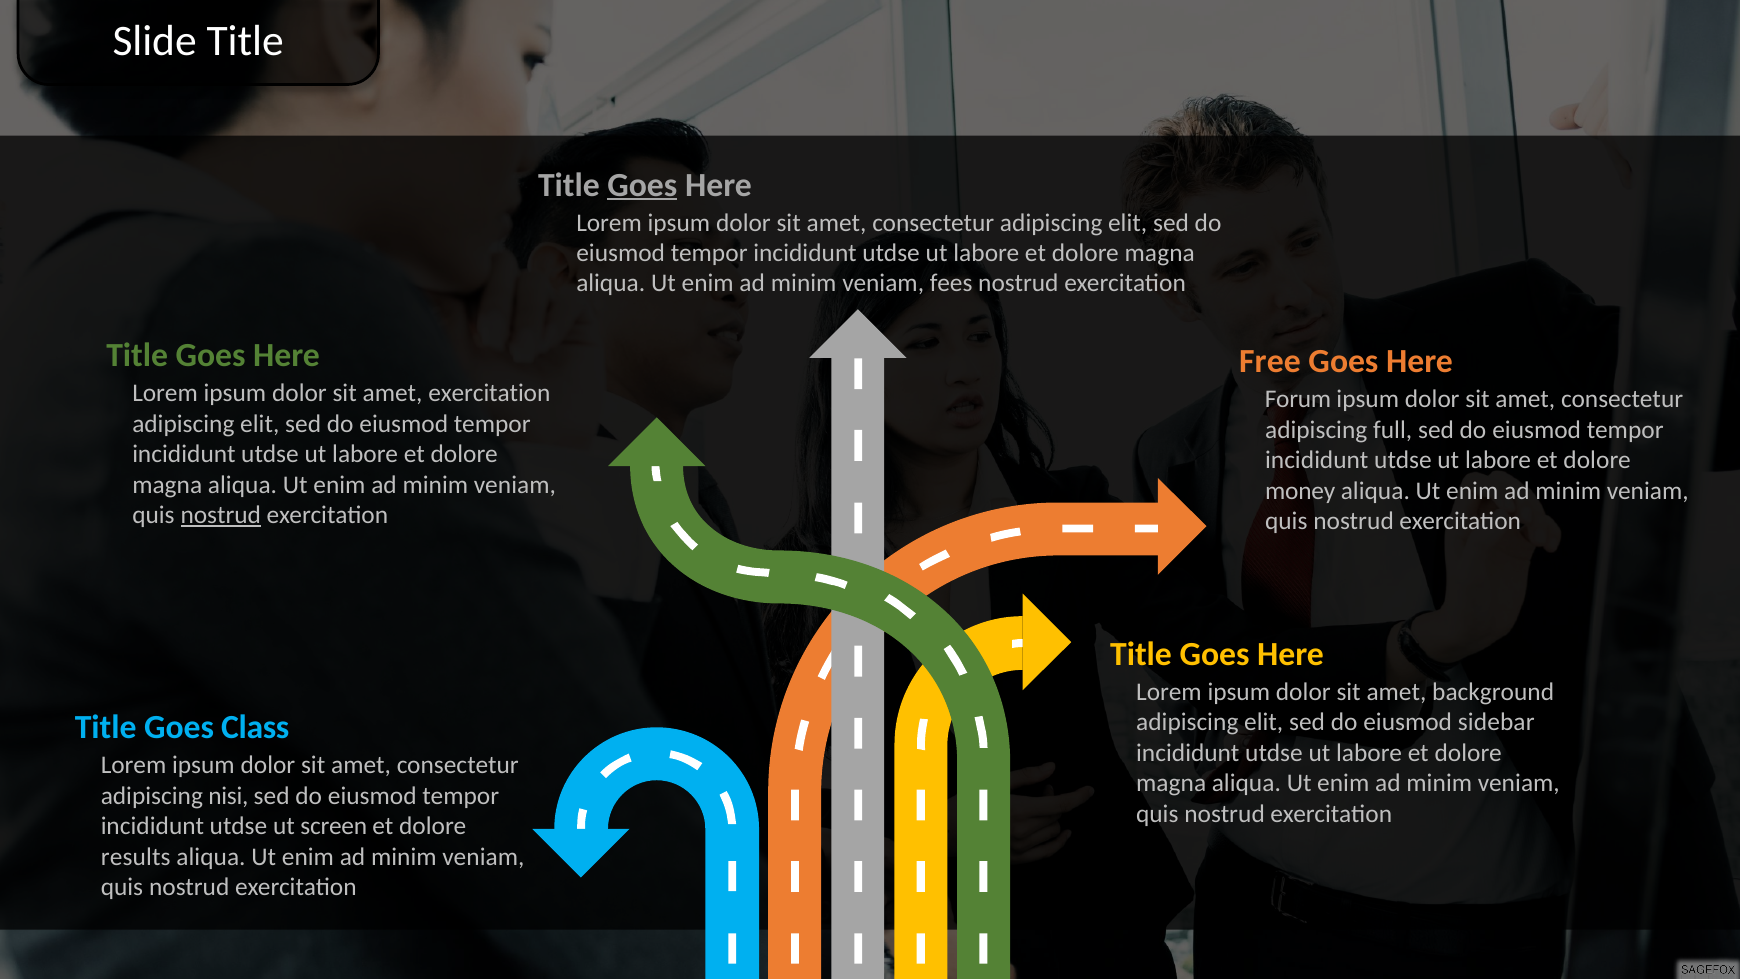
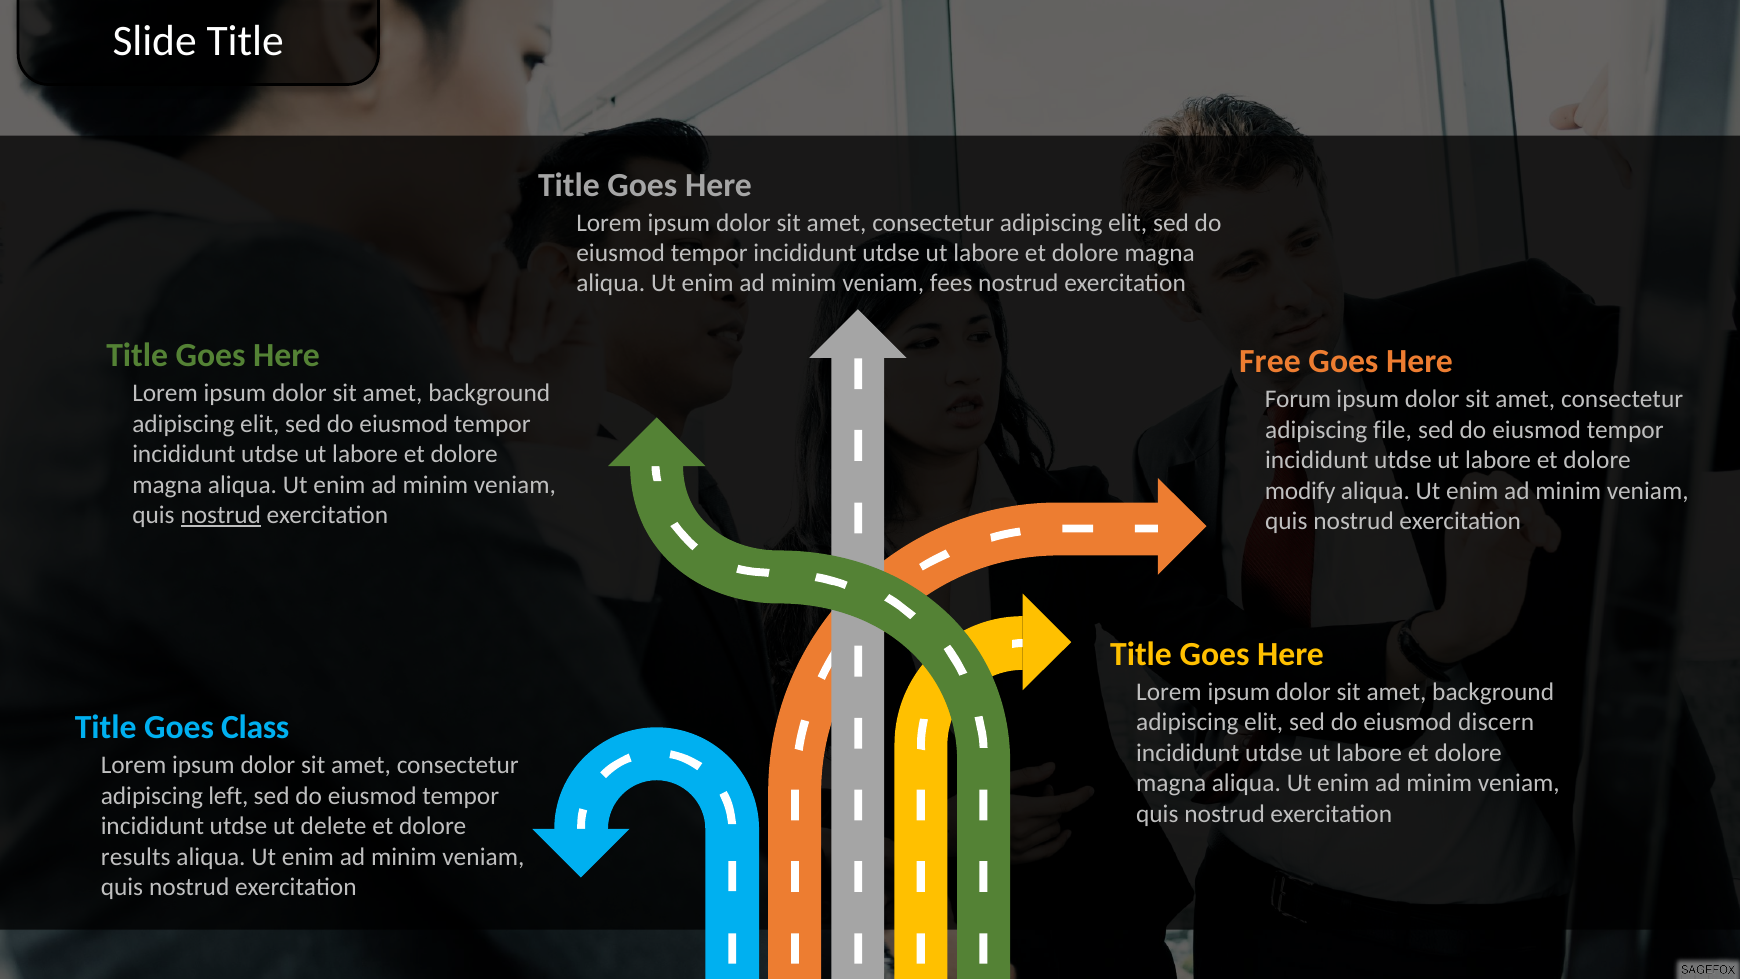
Goes at (642, 185) underline: present -> none
exercitation at (489, 393): exercitation -> background
full: full -> file
money: money -> modify
sidebar: sidebar -> discern
nisi: nisi -> left
screen: screen -> delete
